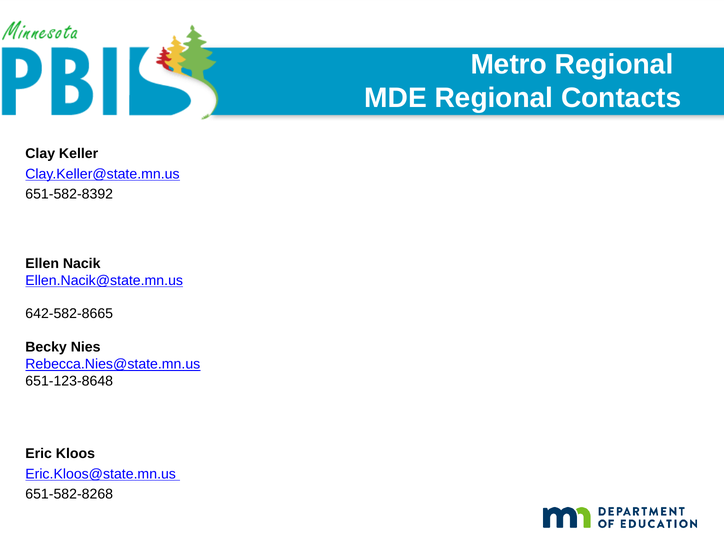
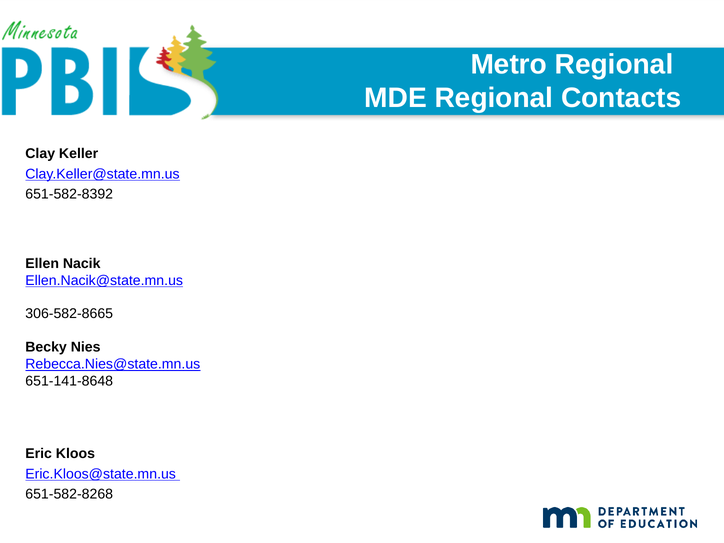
642-582-8665: 642-582-8665 -> 306-582-8665
651-123-8648: 651-123-8648 -> 651-141-8648
